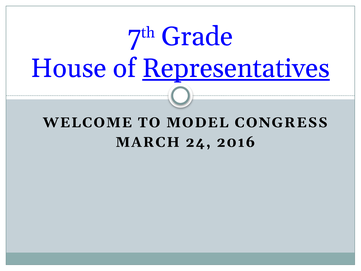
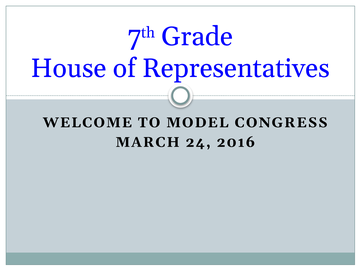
Representatives underline: present -> none
